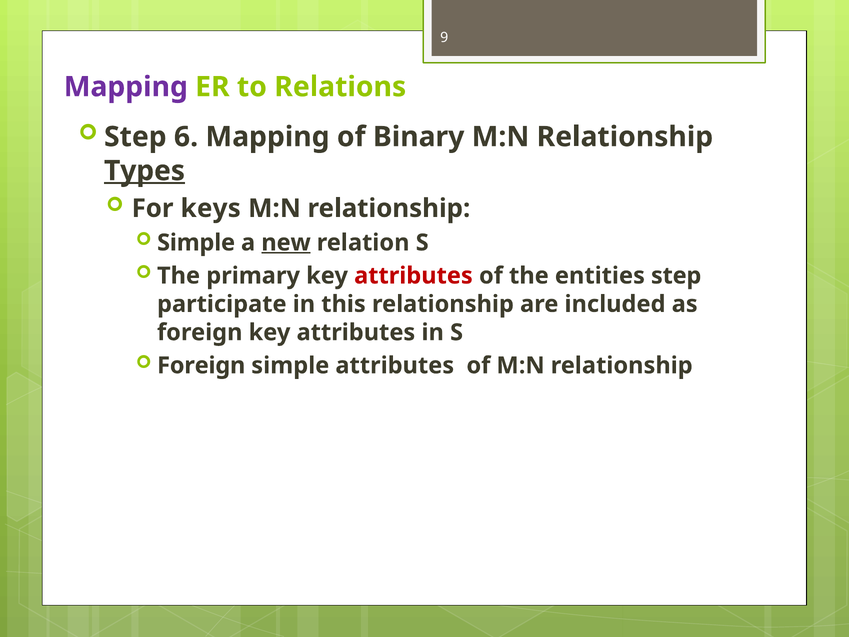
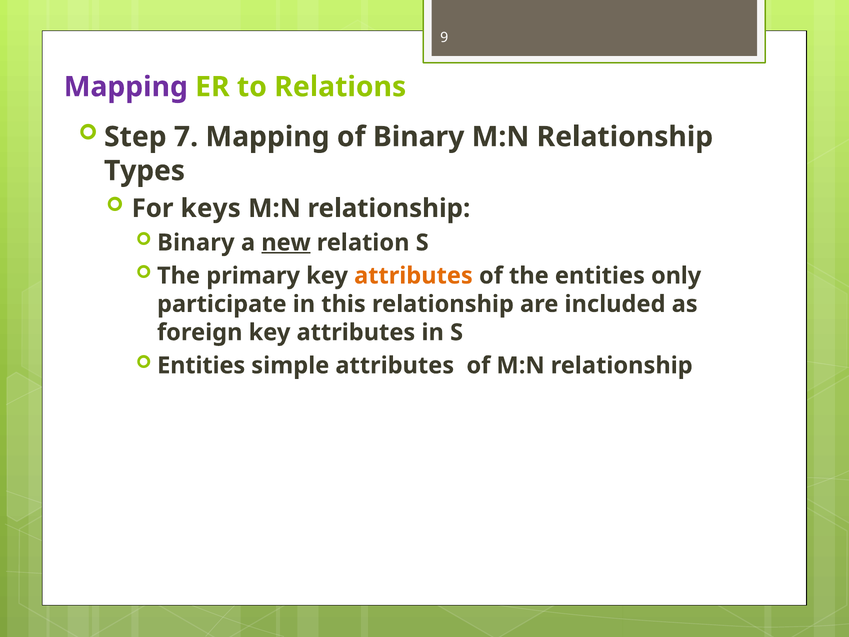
6: 6 -> 7
Types underline: present -> none
Simple at (196, 243): Simple -> Binary
attributes at (413, 276) colour: red -> orange
entities step: step -> only
Foreign at (201, 365): Foreign -> Entities
